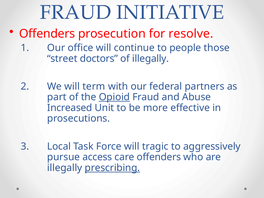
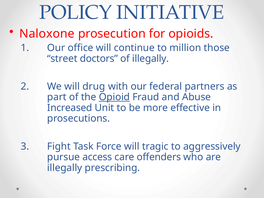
FRAUD at (75, 12): FRAUD -> POLICY
Offenders at (47, 34): Offenders -> Naloxone
resolve: resolve -> opioids
people: people -> million
term: term -> drug
Local: Local -> Fight
prescribing underline: present -> none
